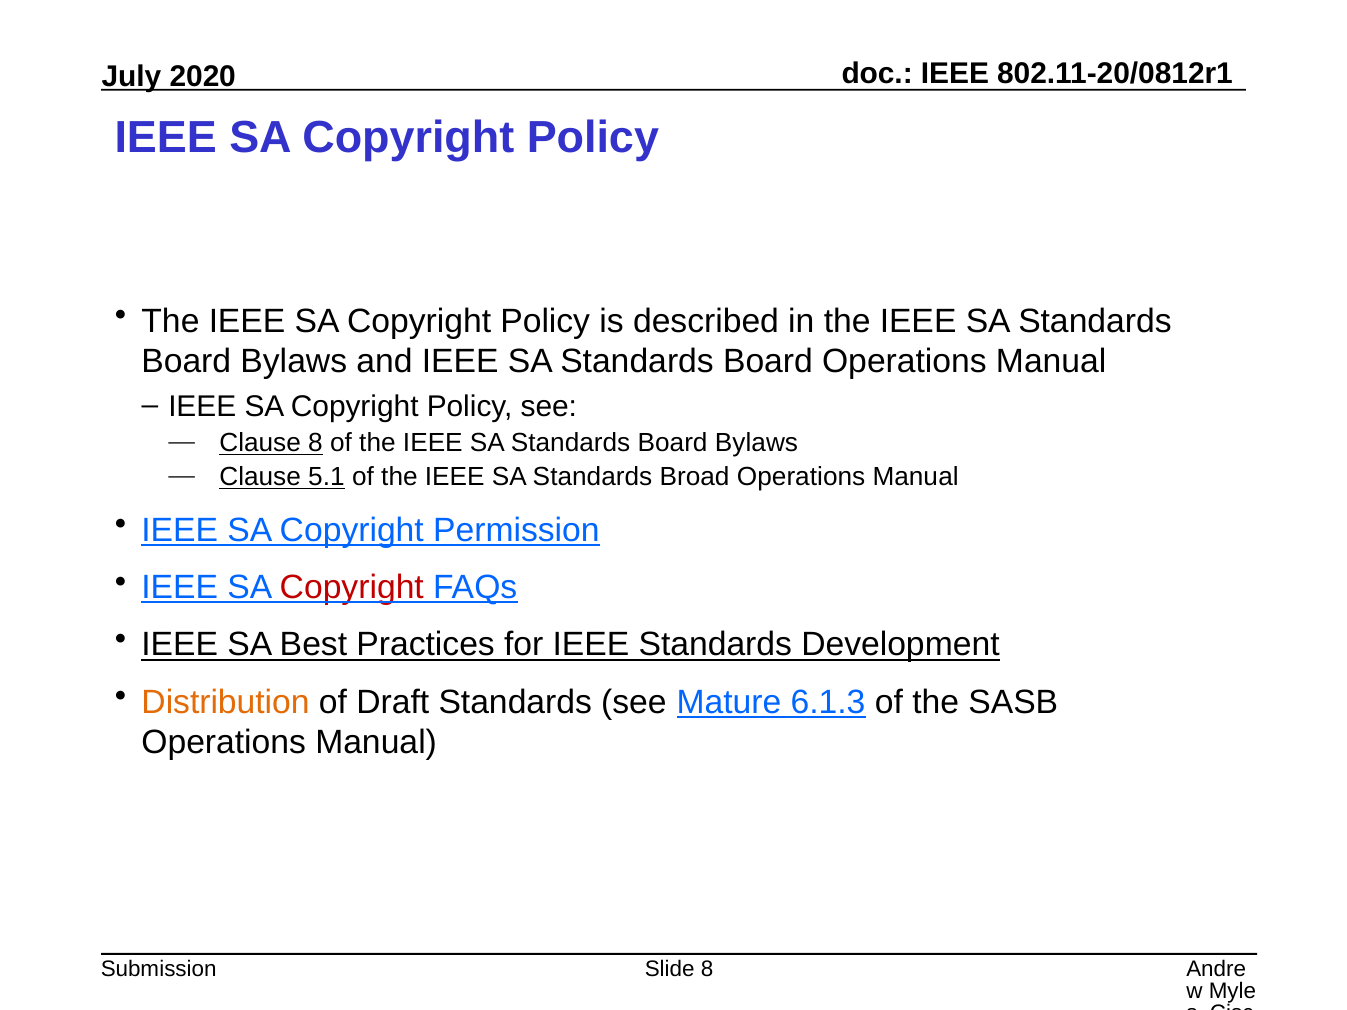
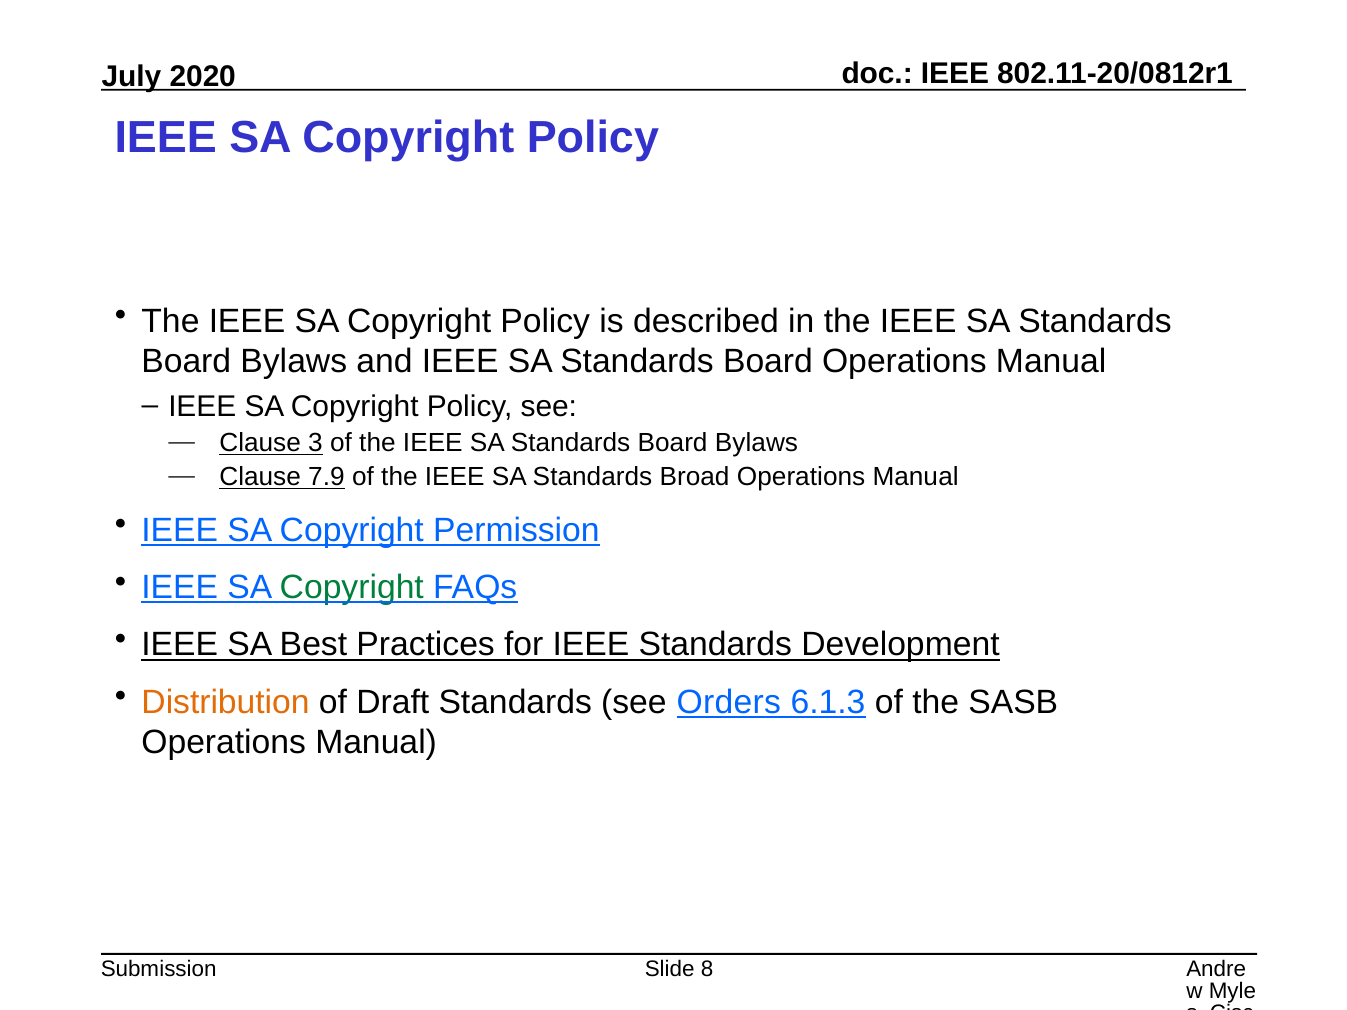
Clause 8: 8 -> 3
5.1: 5.1 -> 7.9
Copyright at (352, 588) colour: red -> green
Mature: Mature -> Orders
